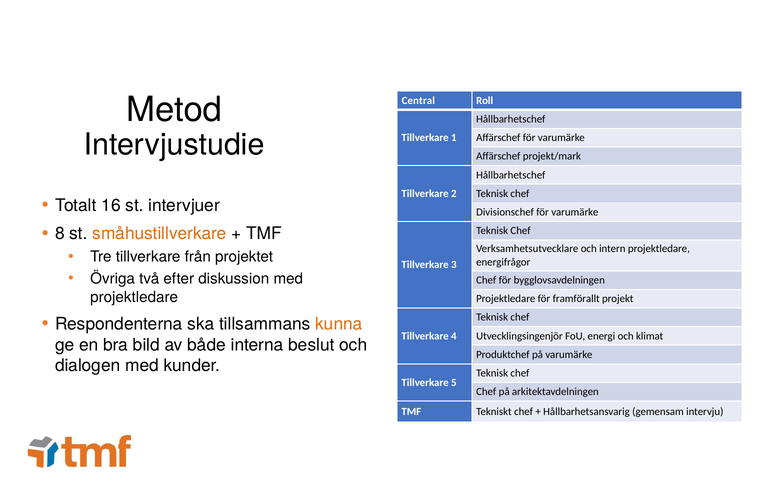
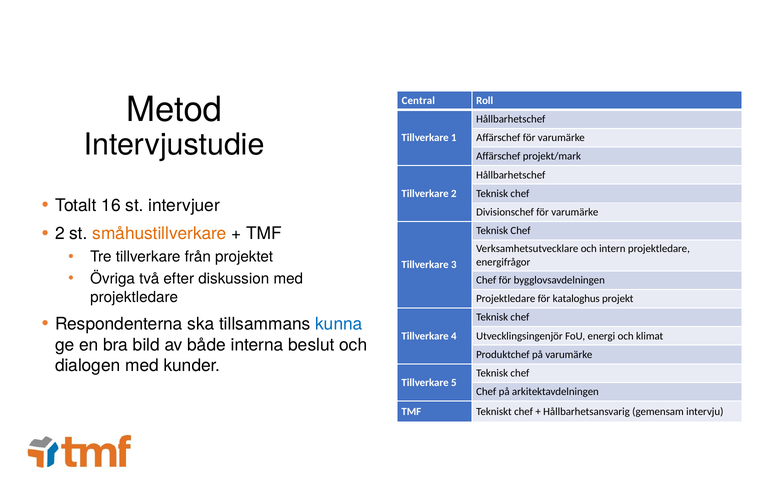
8 at (60, 234): 8 -> 2
framförallt: framförallt -> kataloghus
kunna colour: orange -> blue
